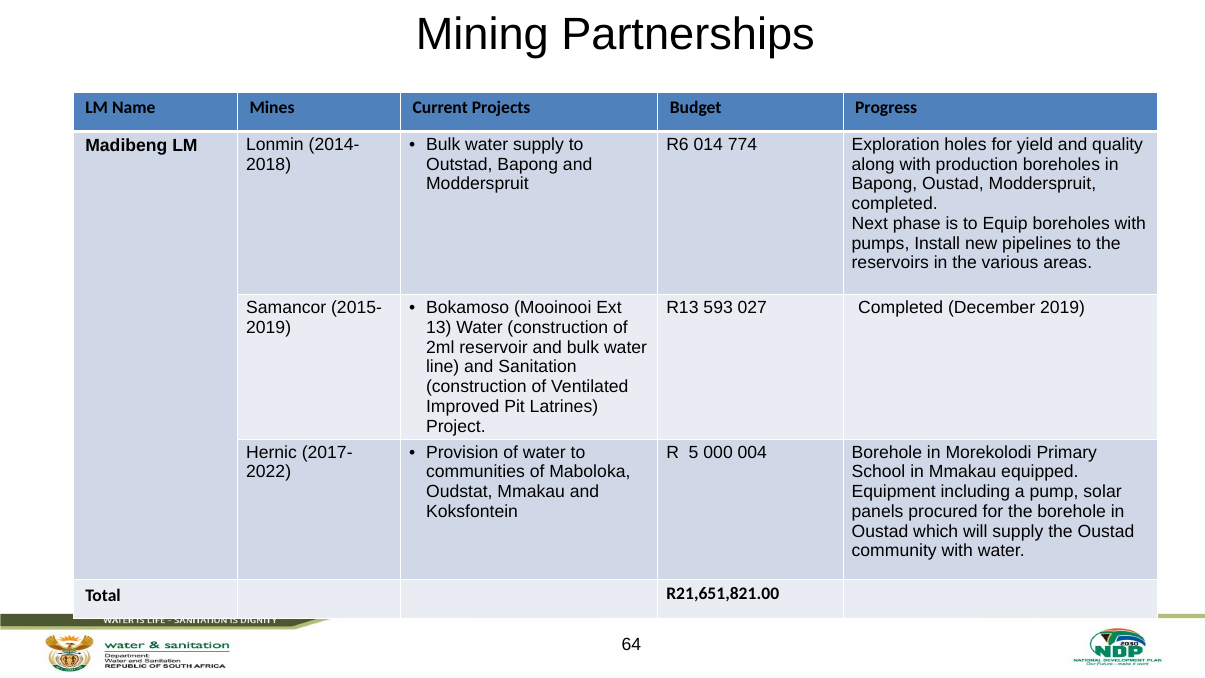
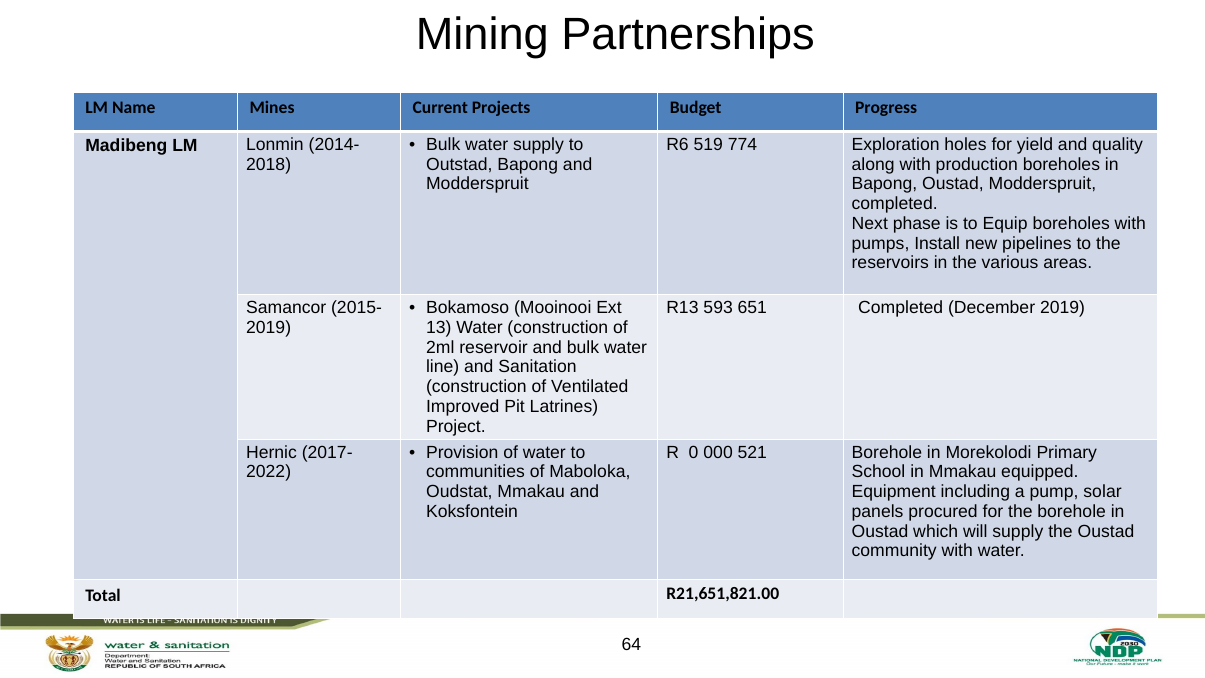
014: 014 -> 519
027: 027 -> 651
5: 5 -> 0
004: 004 -> 521
